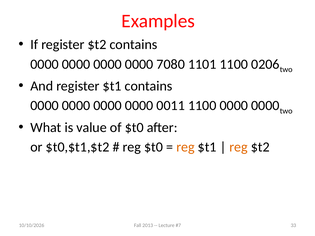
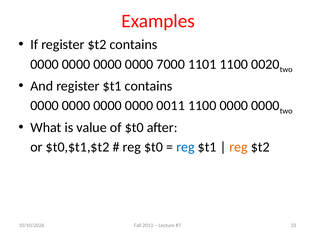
7080: 7080 -> 7000
0206: 0206 -> 0020
reg at (185, 147) colour: orange -> blue
